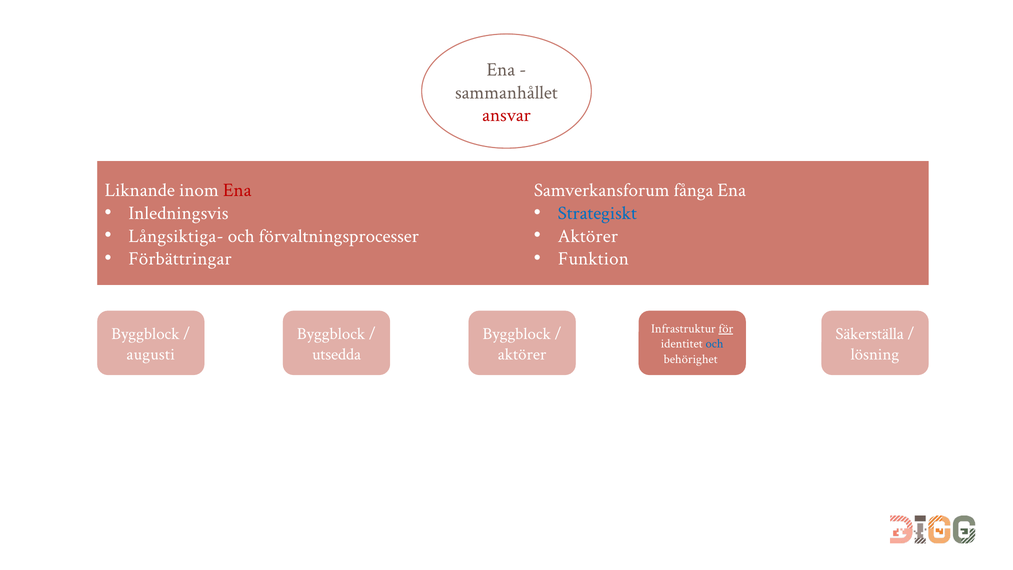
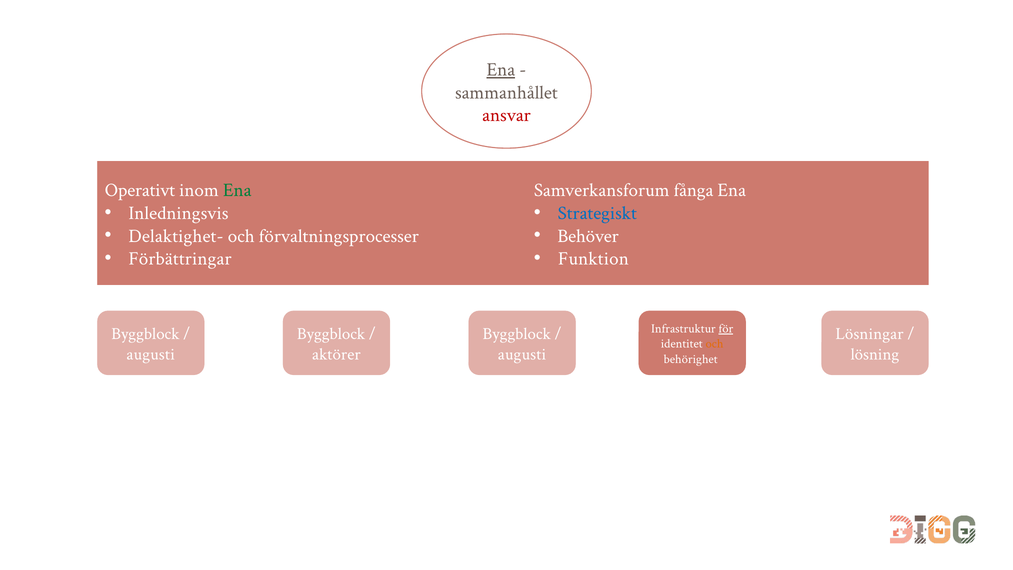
Ena at (501, 70) underline: none -> present
Liknande: Liknande -> Operativt
Ena at (237, 190) colour: red -> green
Långsiktiga-: Långsiktiga- -> Delaktighet-
Aktörer at (588, 236): Aktörer -> Behöver
Säkerställa: Säkerställa -> Lösningar
och at (714, 344) colour: blue -> orange
utsedda: utsedda -> aktörer
aktörer at (522, 354): aktörer -> augusti
